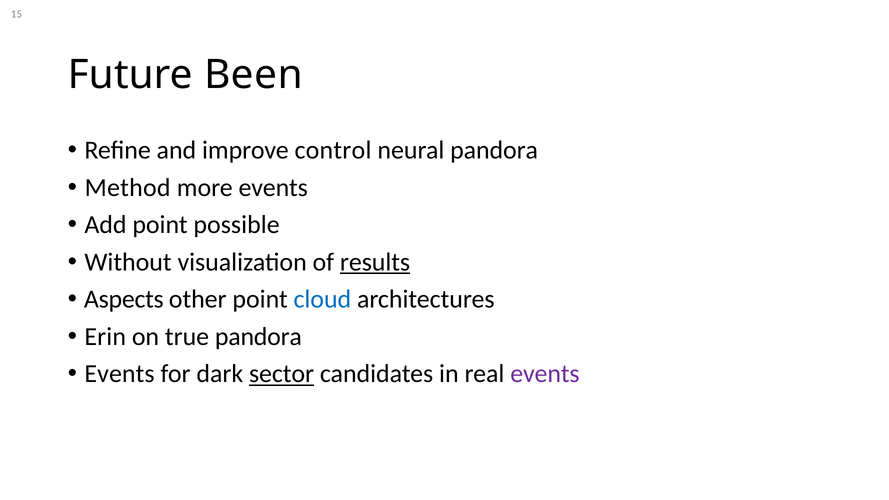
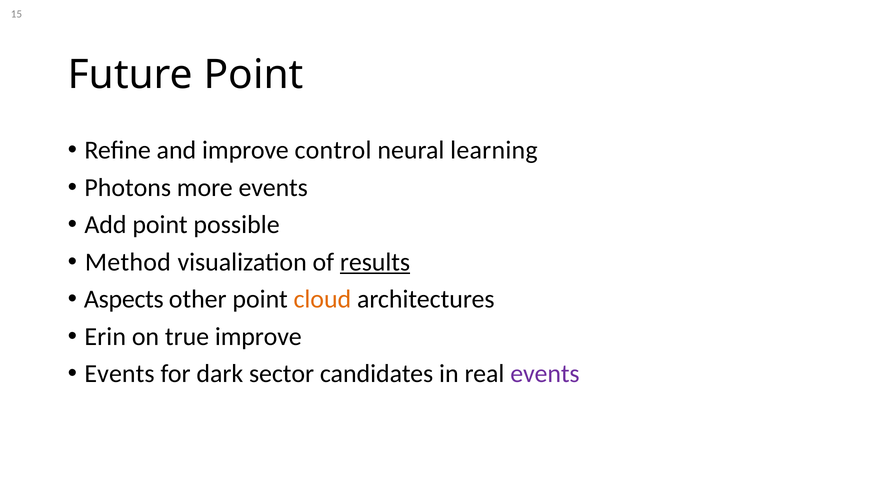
Future Been: Been -> Point
neural pandora: pandora -> learning
Method: Method -> Photons
Without: Without -> Method
cloud colour: blue -> orange
true pandora: pandora -> improve
sector underline: present -> none
